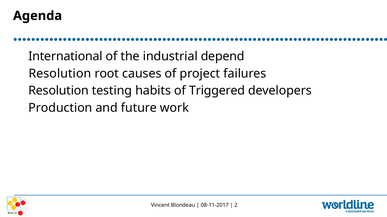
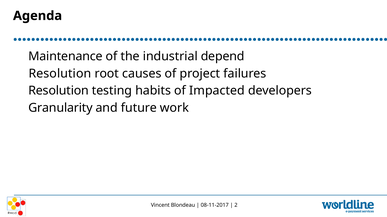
International: International -> Maintenance
Triggered: Triggered -> Impacted
Production: Production -> Granularity
